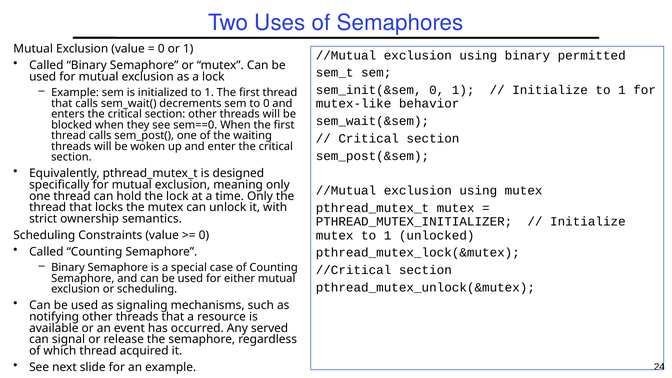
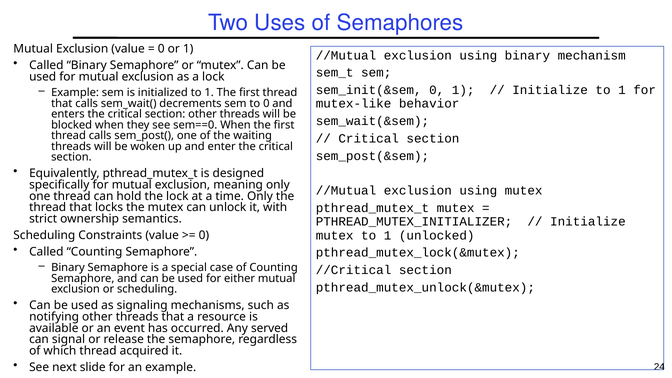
permitted: permitted -> mechanism
